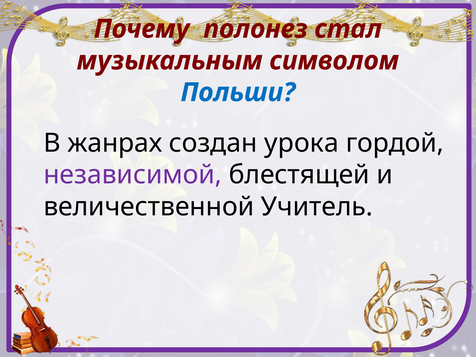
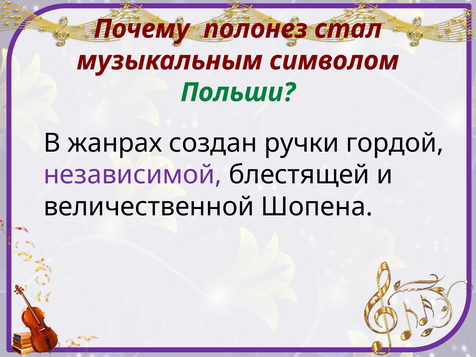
Польши colour: blue -> green
урока: урока -> ручки
Учитель: Учитель -> Шопена
